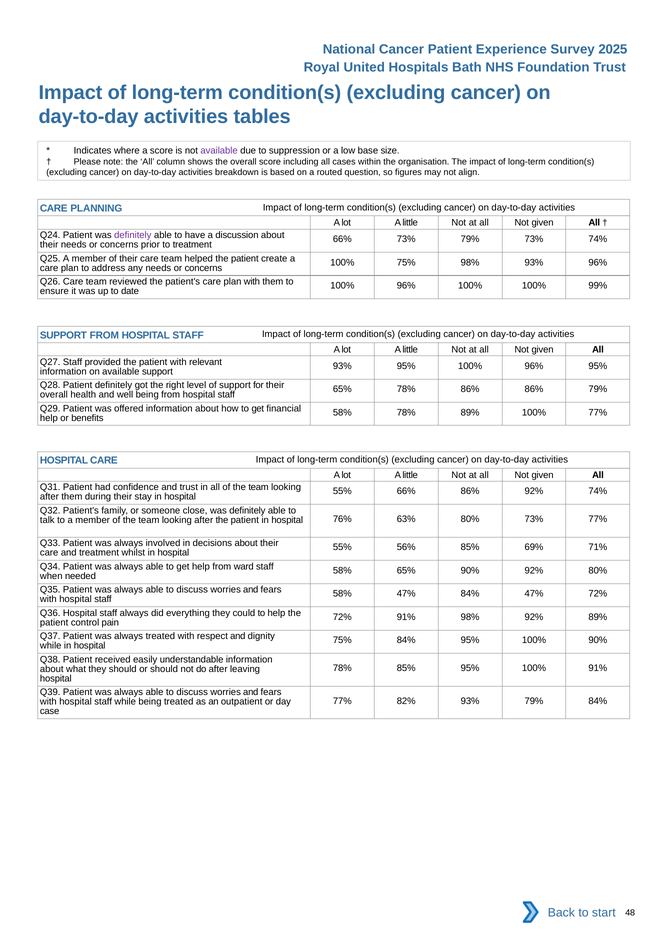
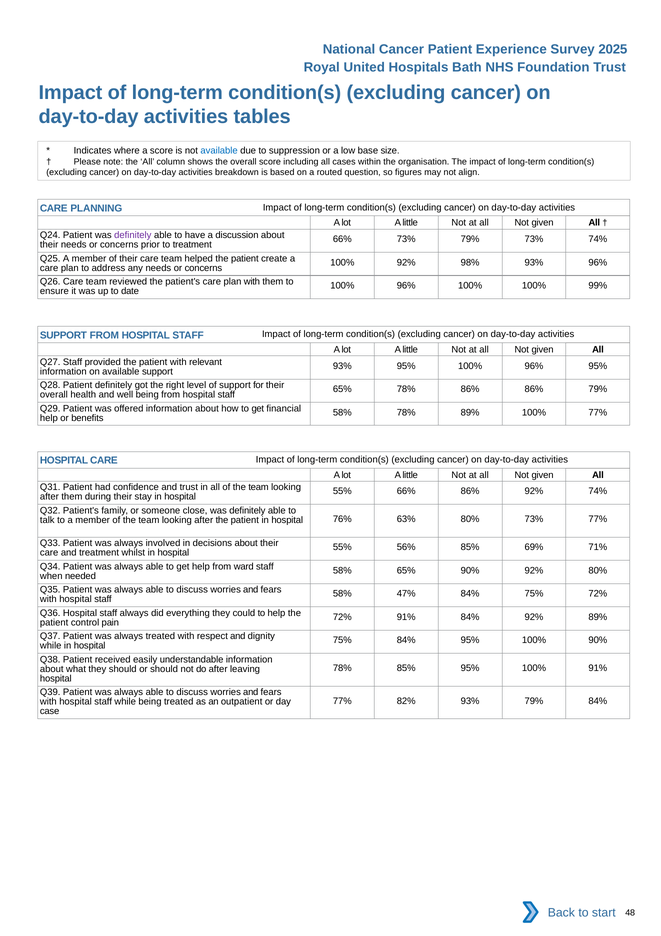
available at (219, 151) colour: purple -> blue
100% 75%: 75% -> 92%
84% 47%: 47% -> 75%
91% 98%: 98% -> 84%
